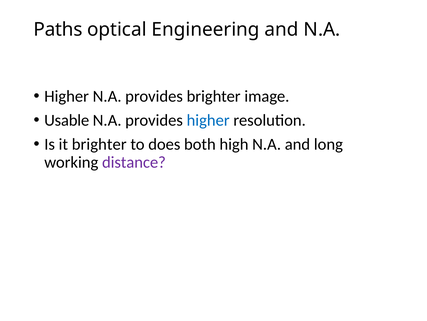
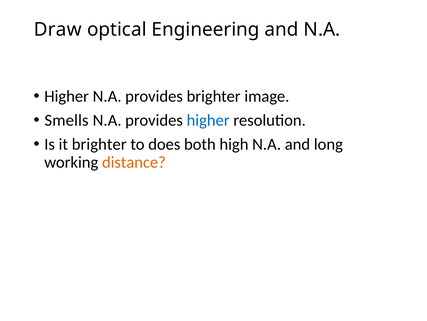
Paths: Paths -> Draw
Usable: Usable -> Smells
distance colour: purple -> orange
